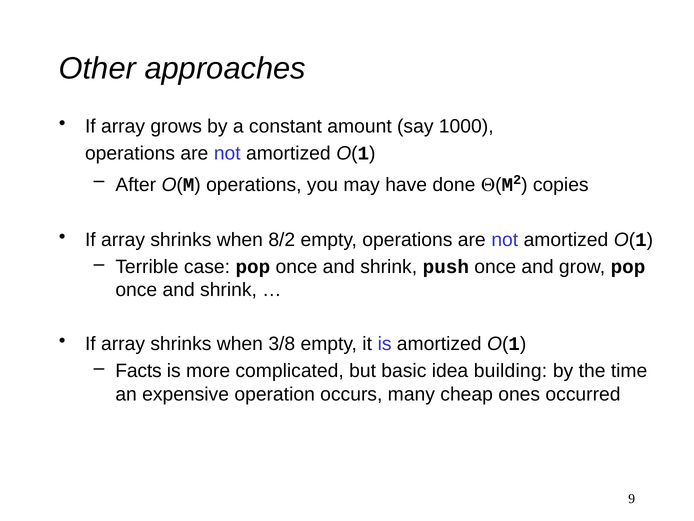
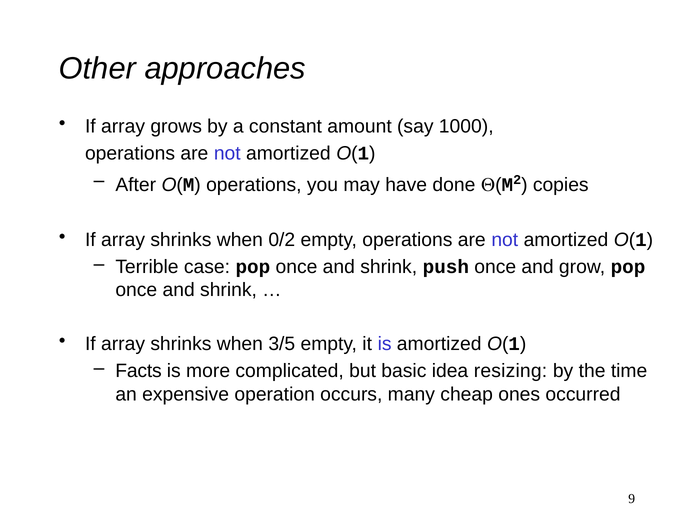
8/2: 8/2 -> 0/2
3/8: 3/8 -> 3/5
building: building -> resizing
